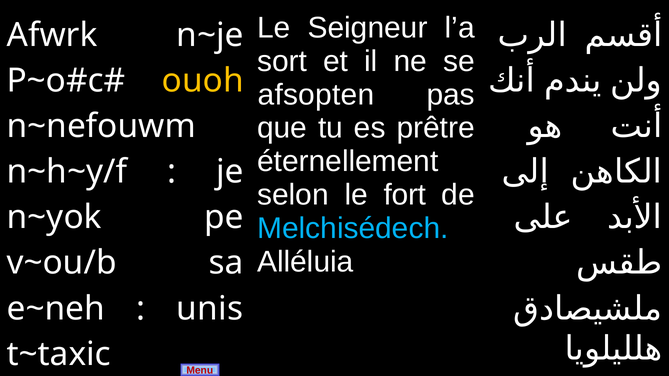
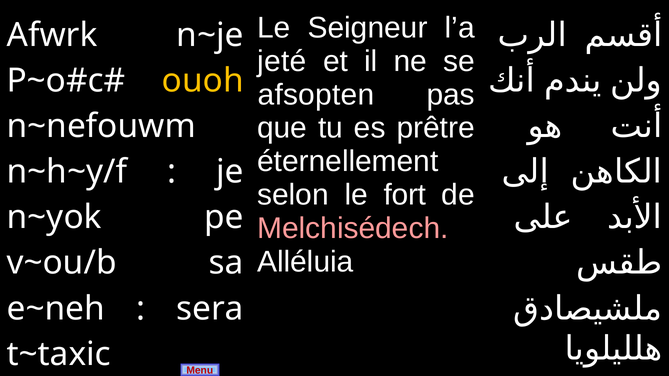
sort: sort -> jeté
Melchisédech colour: light blue -> pink
unis: unis -> sera
